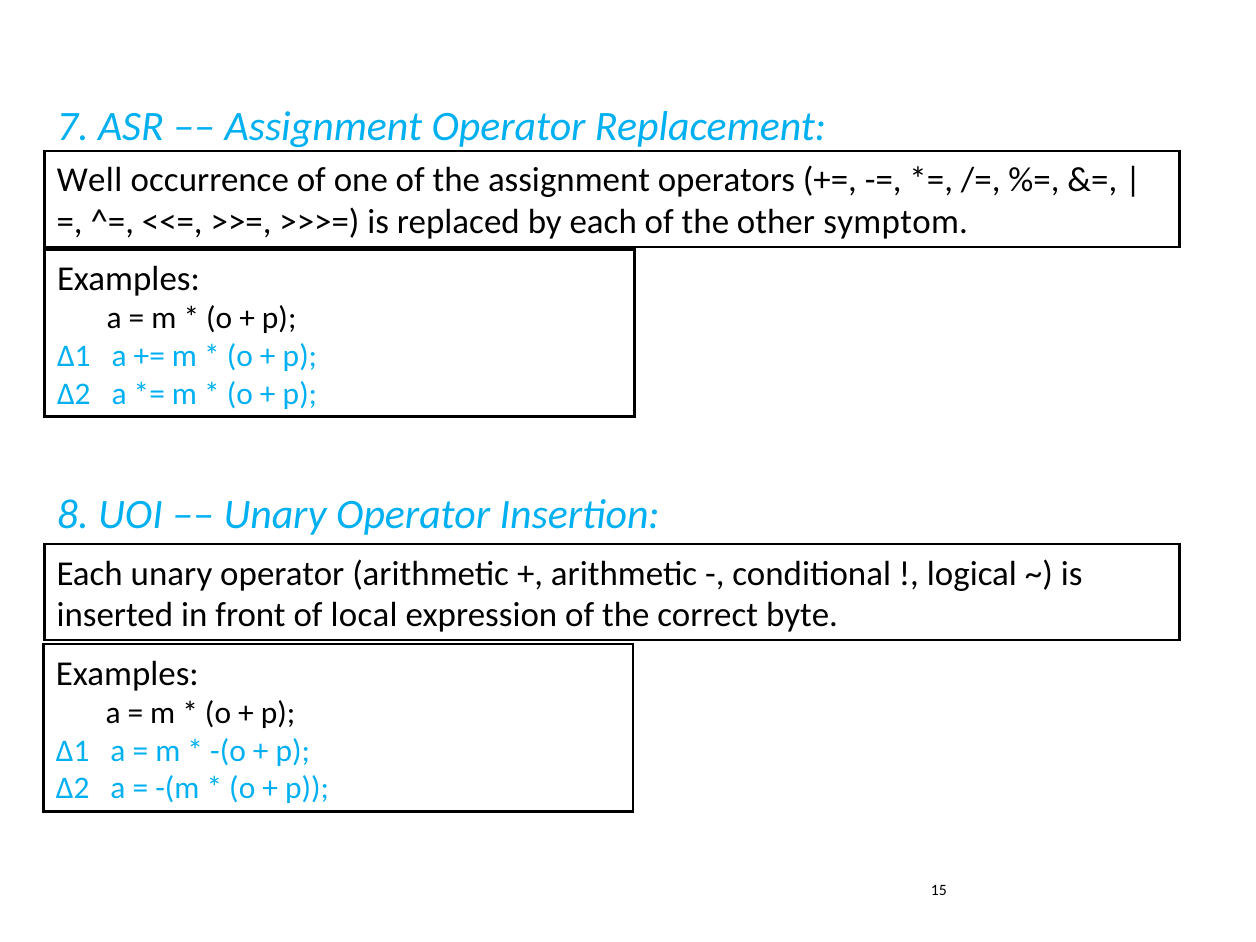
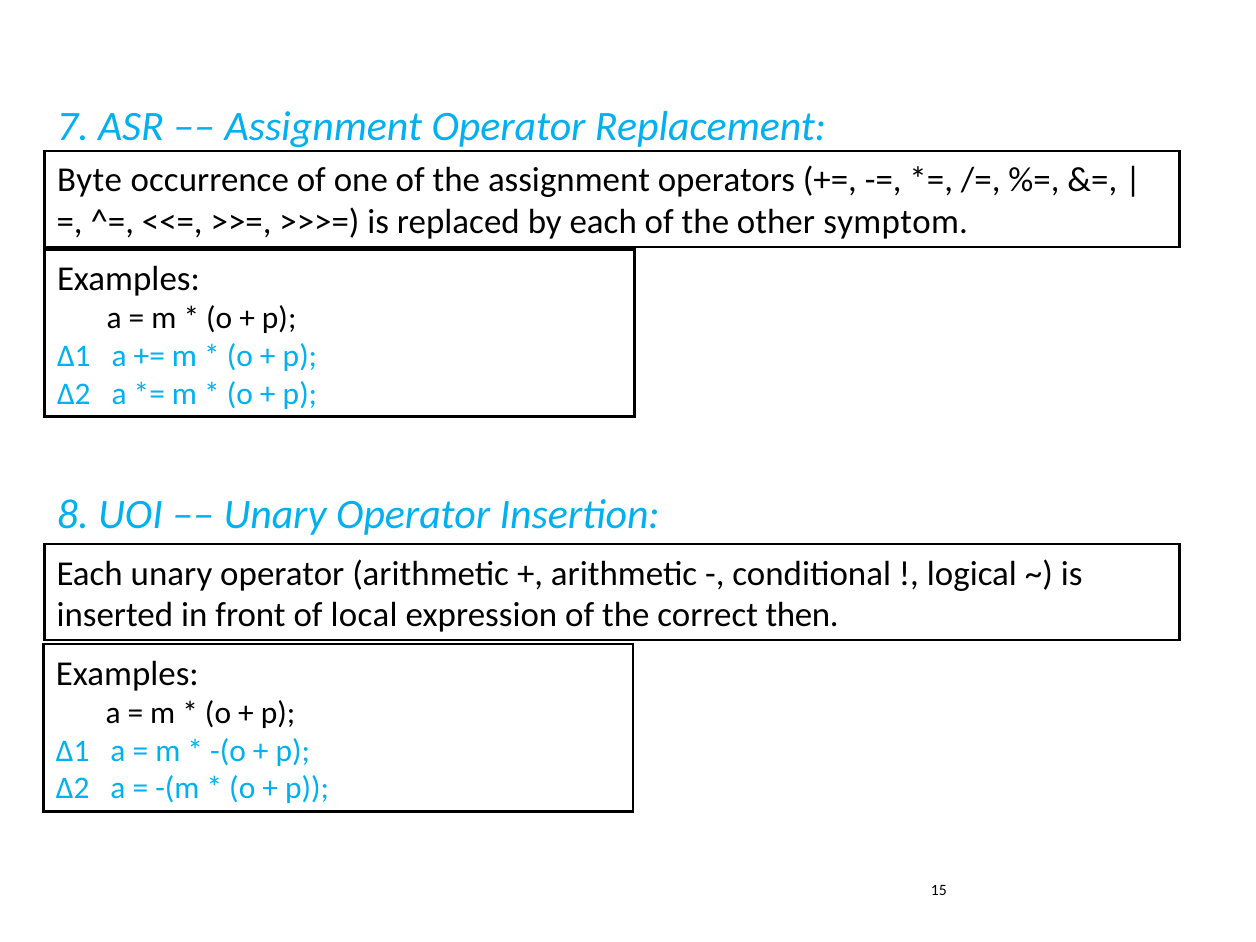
Well: Well -> Byte
byte: byte -> then
